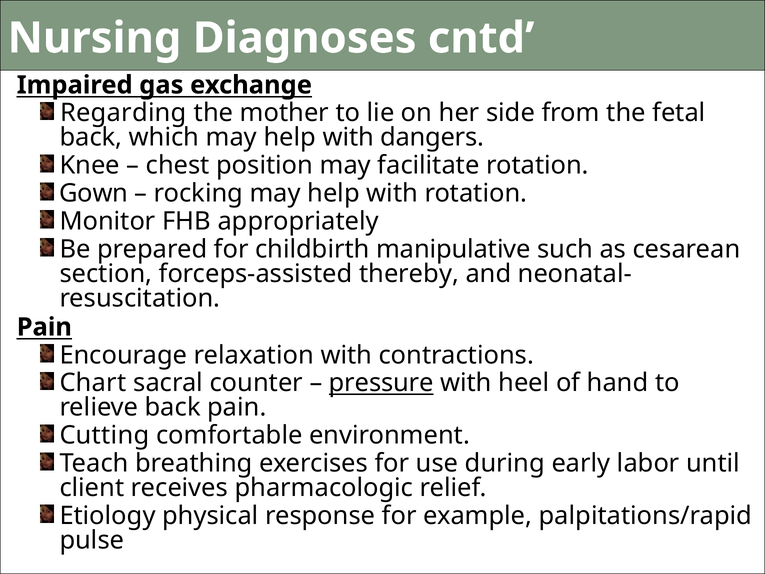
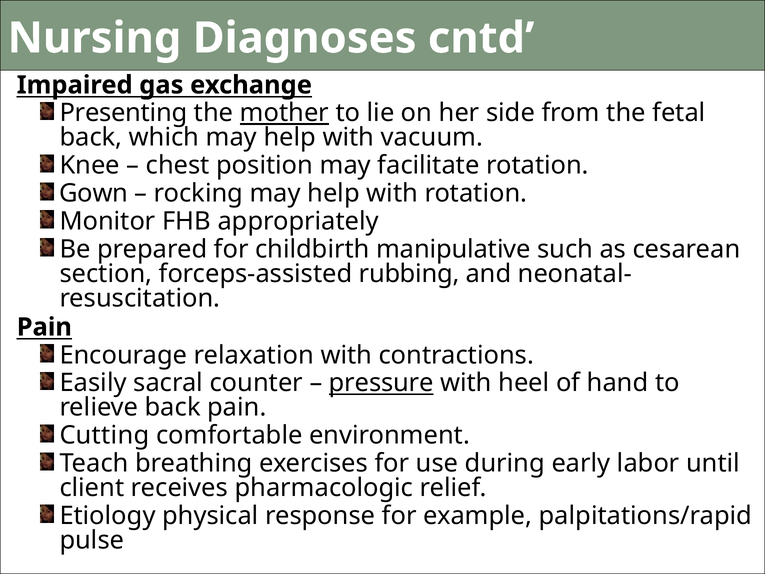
Regarding: Regarding -> Presenting
mother underline: none -> present
dangers: dangers -> vacuum
thereby: thereby -> rubbing
Chart: Chart -> Easily
